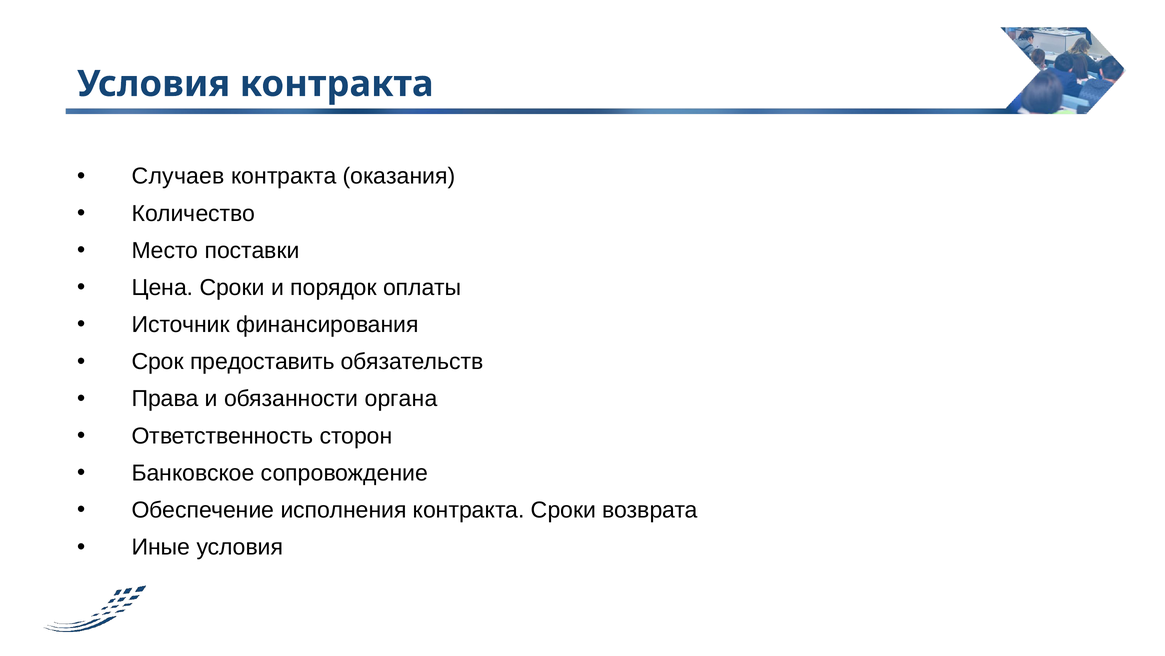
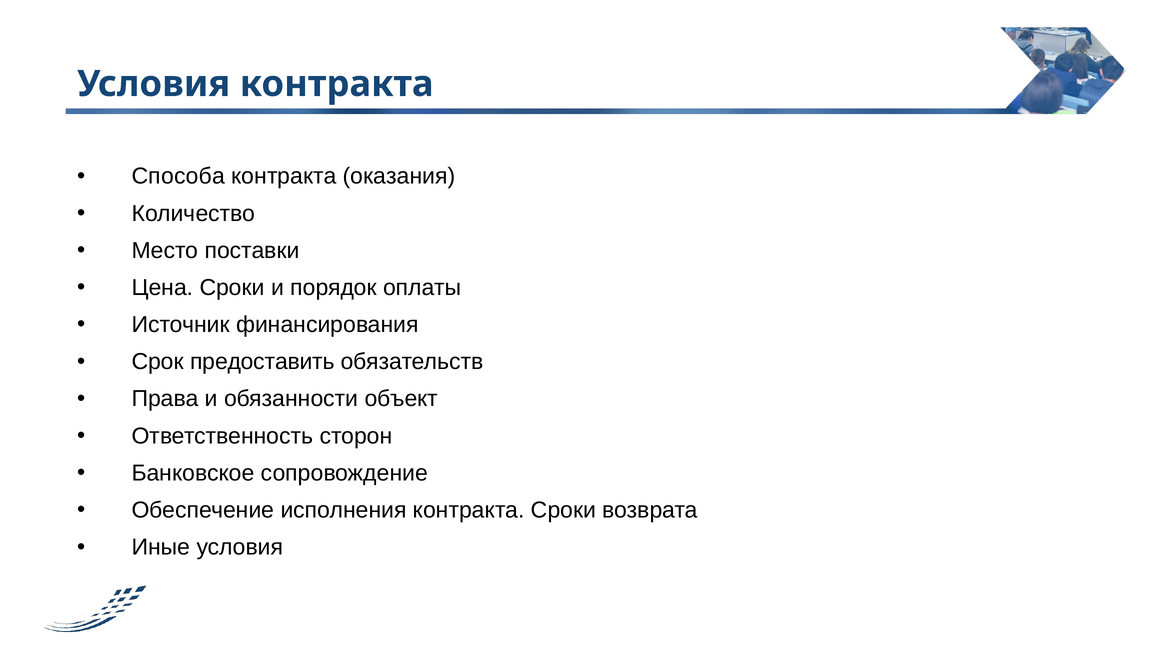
Случаев: Случаев -> Способа
органа: органа -> объект
